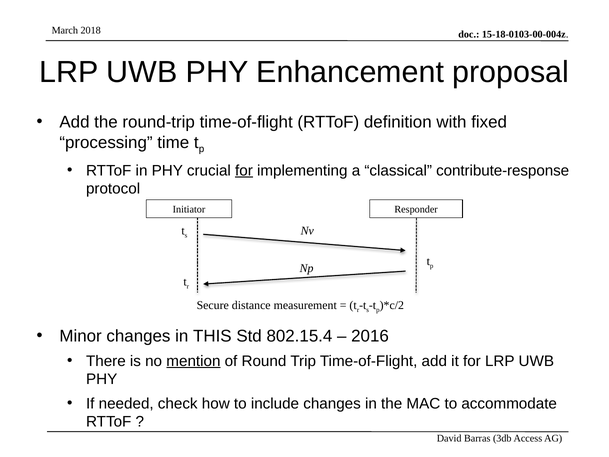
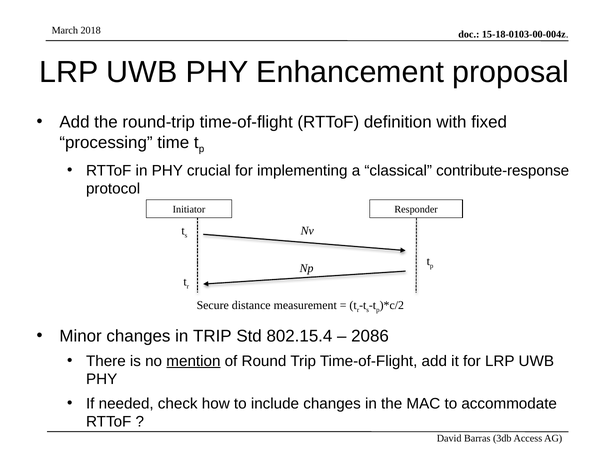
for at (244, 170) underline: present -> none
in THIS: THIS -> TRIP
2016: 2016 -> 2086
